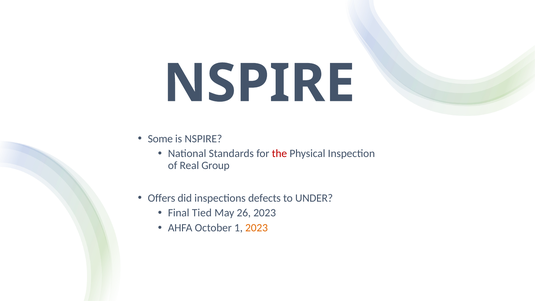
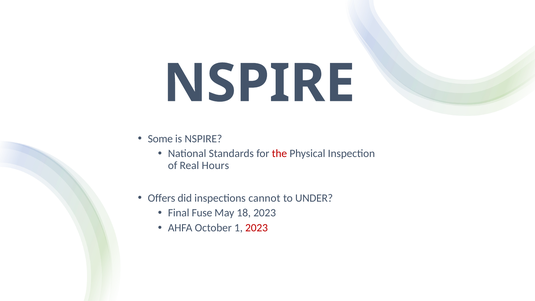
Group: Group -> Hours
defects: defects -> cannot
Tied: Tied -> Fuse
26: 26 -> 18
2023 at (257, 228) colour: orange -> red
